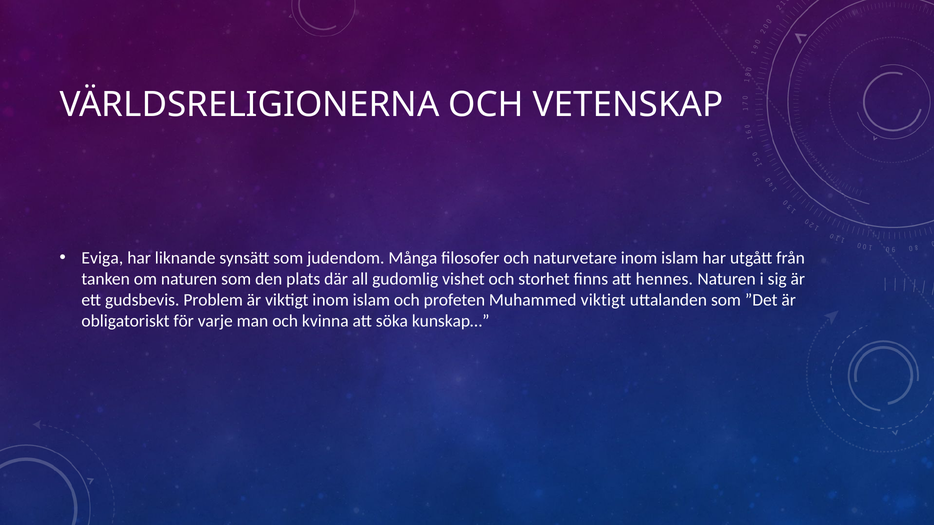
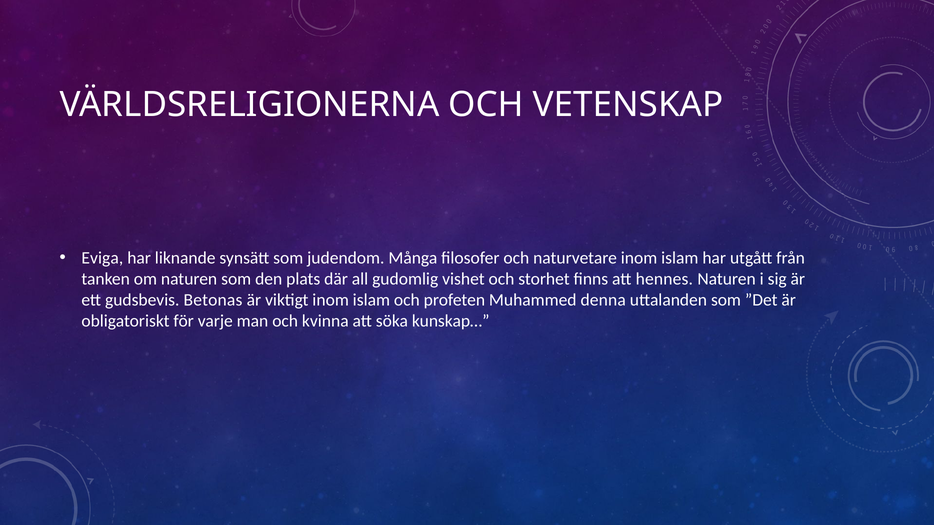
Problem: Problem -> Betonas
Muhammed viktigt: viktigt -> denna
